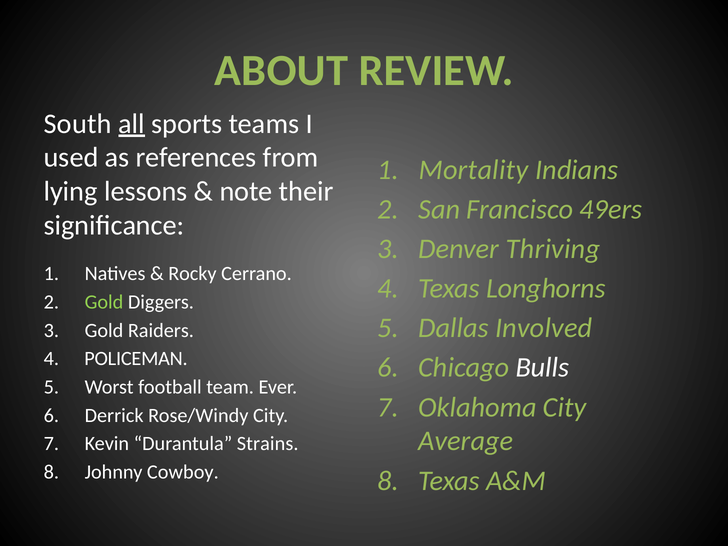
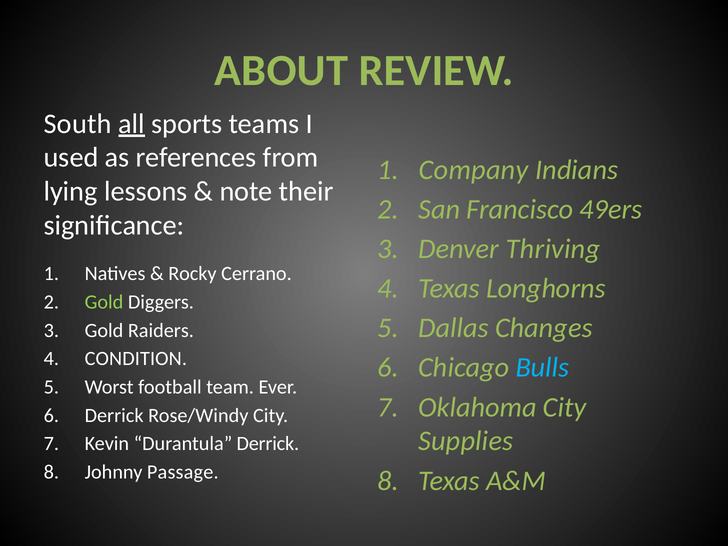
Mortality: Mortality -> Company
Involved: Involved -> Changes
POLICEMAN: POLICEMAN -> CONDITION
Bulls colour: white -> light blue
Average: Average -> Supplies
Durantula Strains: Strains -> Derrick
Cowboy: Cowboy -> Passage
